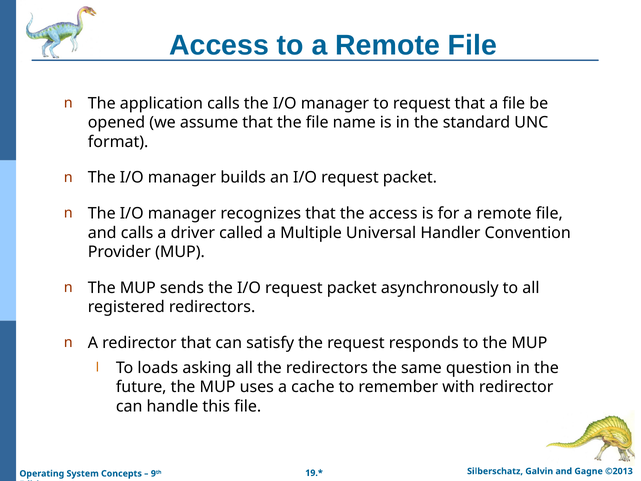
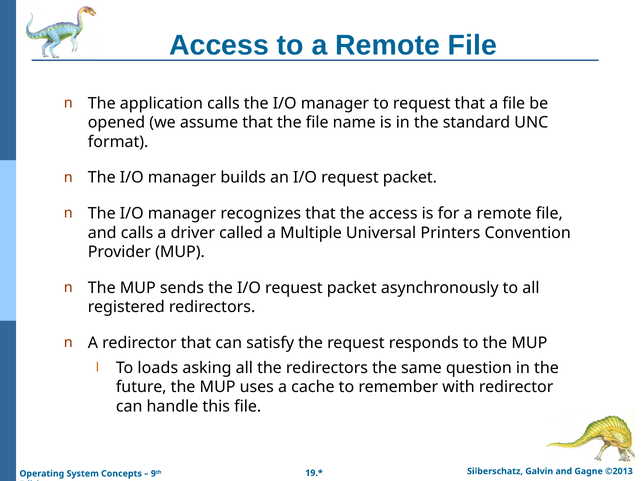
Handler: Handler -> Printers
